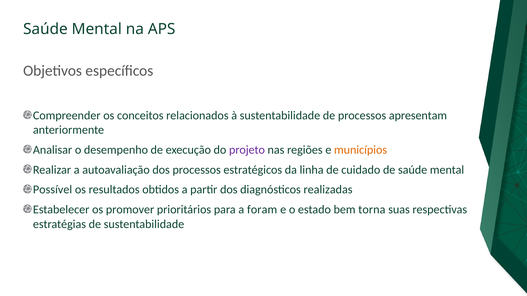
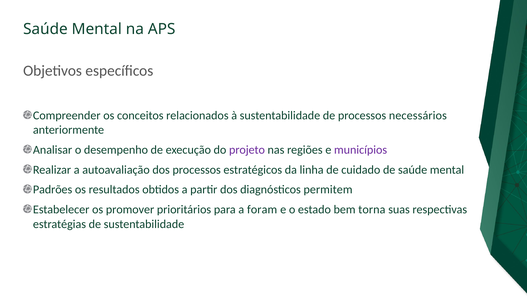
apresentam: apresentam -> necessários
municípios colour: orange -> purple
Possível: Possível -> Padrões
realizadas: realizadas -> permitem
